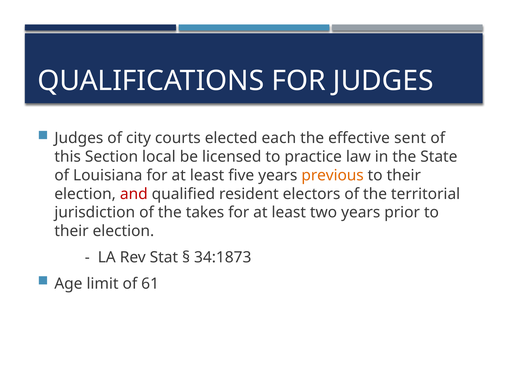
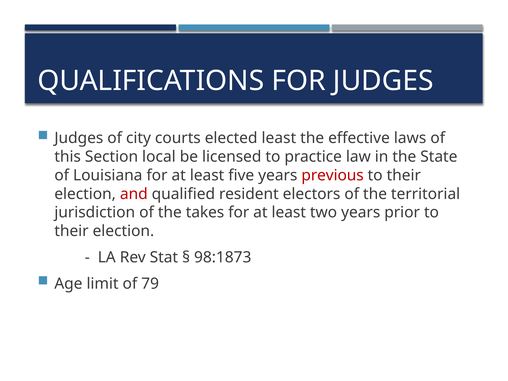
elected each: each -> least
sent: sent -> laws
previous colour: orange -> red
34:1873: 34:1873 -> 98:1873
61: 61 -> 79
